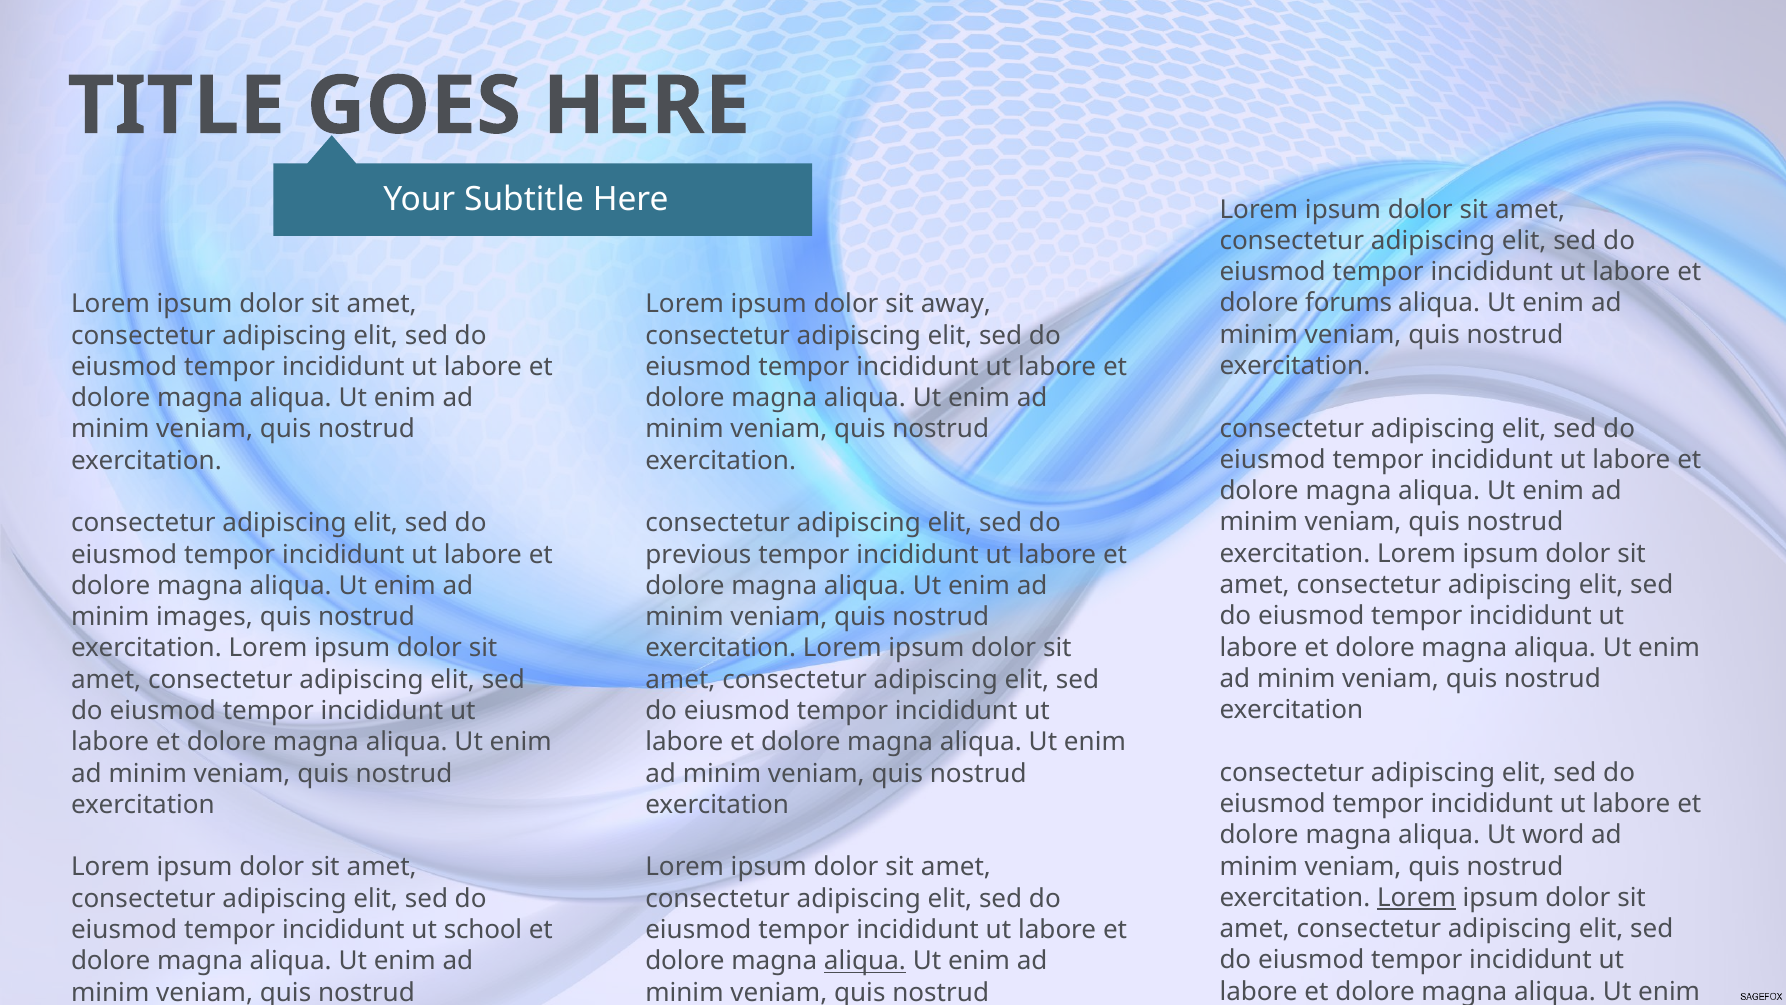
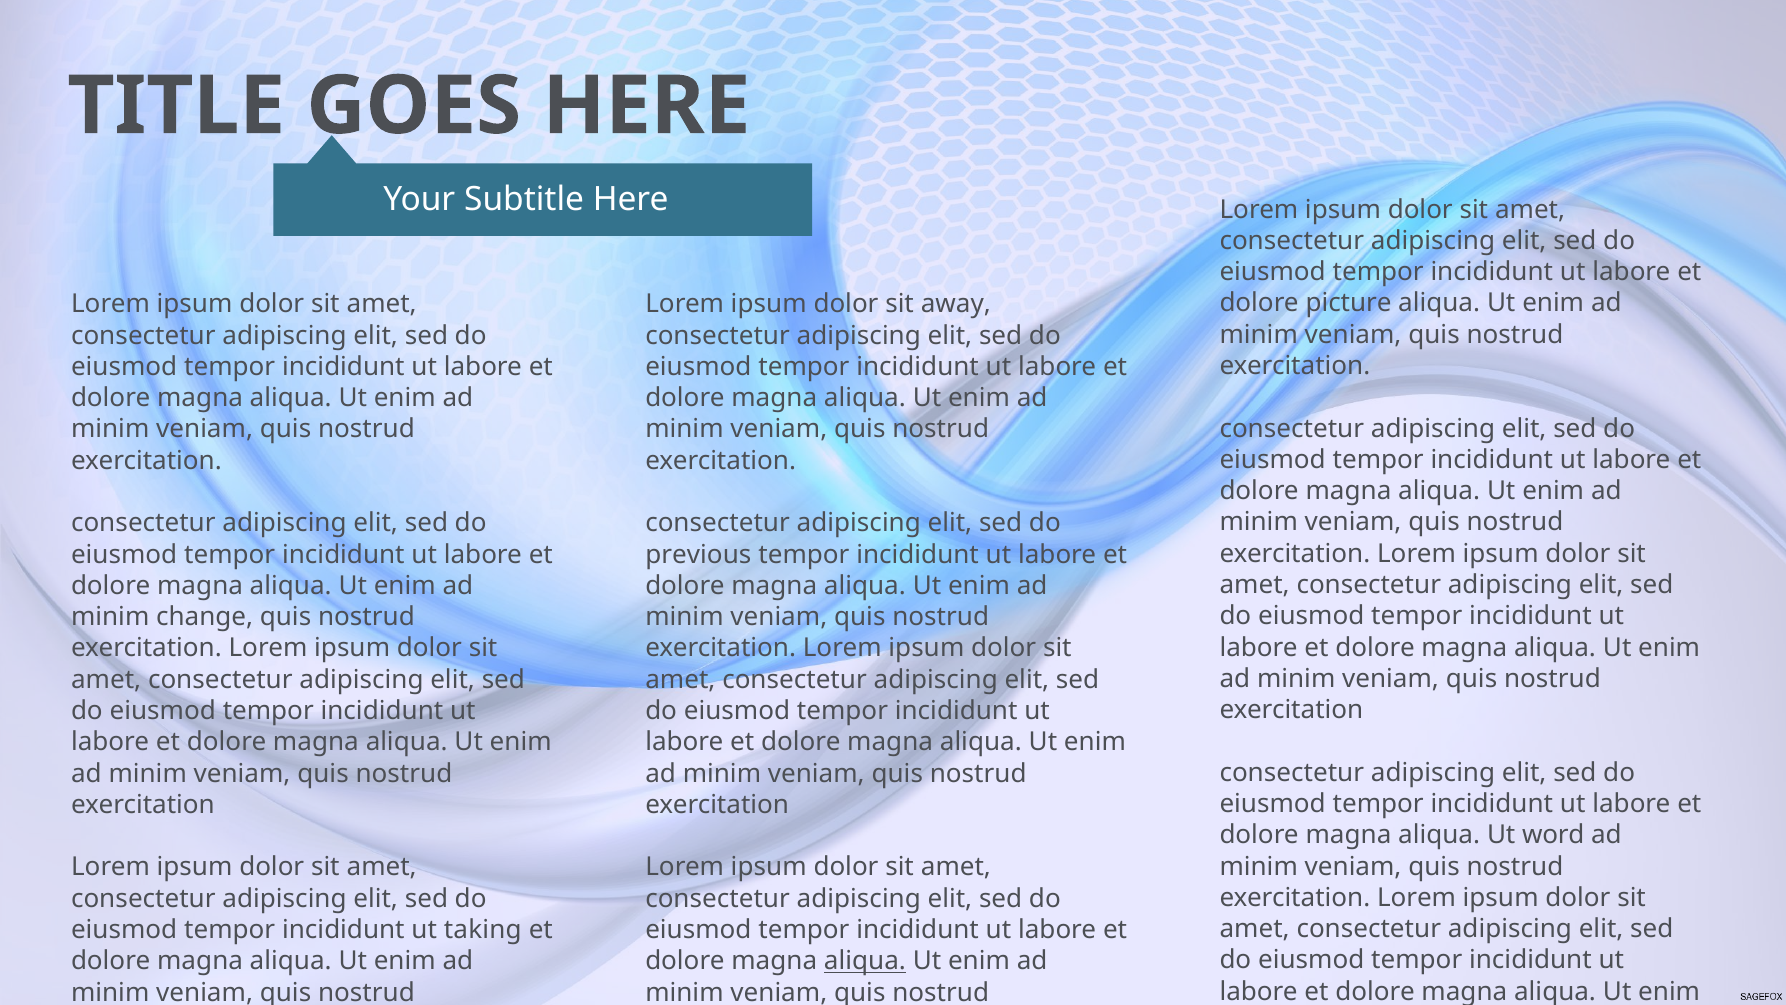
forums: forums -> picture
images: images -> change
Lorem at (1417, 897) underline: present -> none
school: school -> taking
